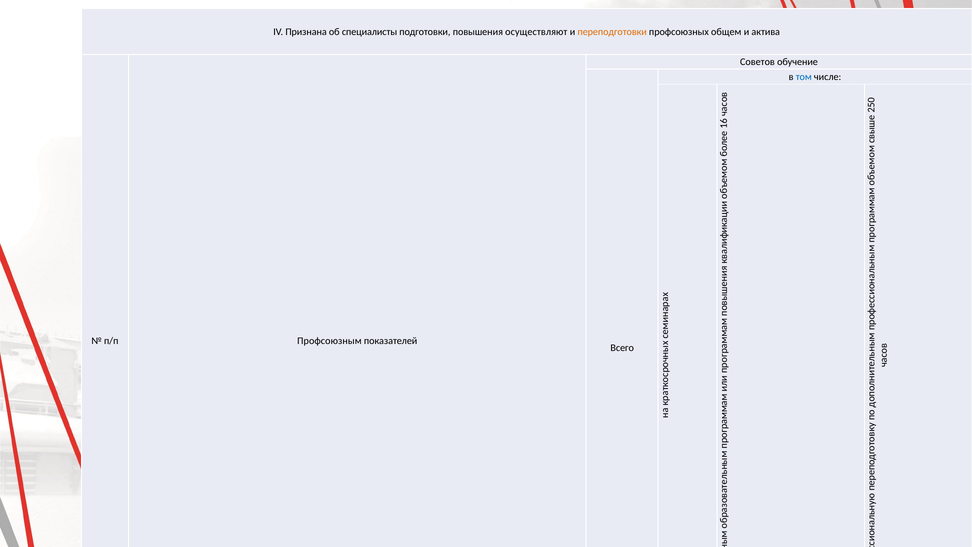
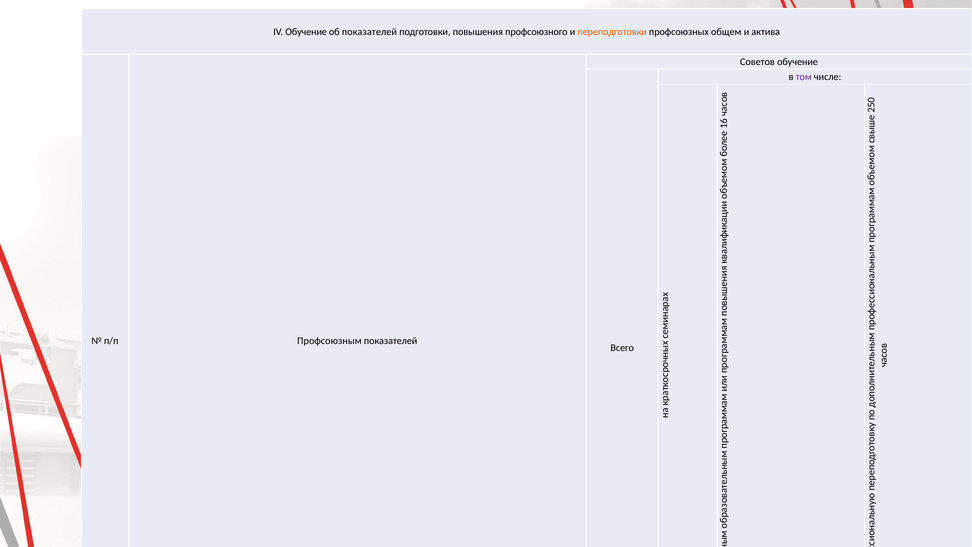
IV Признана: Признана -> Обучение
об специалисты: специалисты -> показателей
осуществляют: осуществляют -> профсоюзного
том colour: blue -> purple
